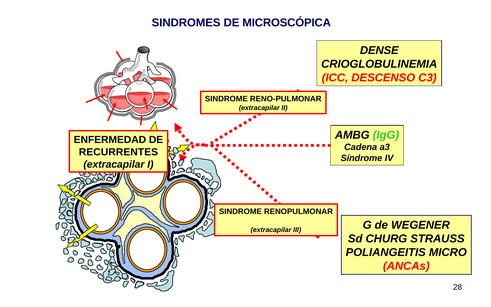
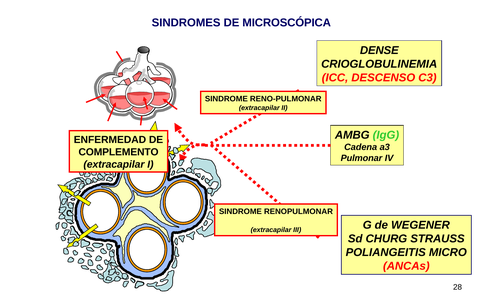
RECURRENTES: RECURRENTES -> COMPLEMENTO
Síndrome: Síndrome -> Pulmonar
